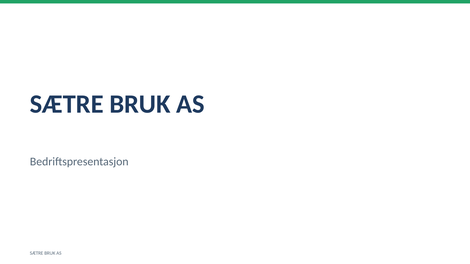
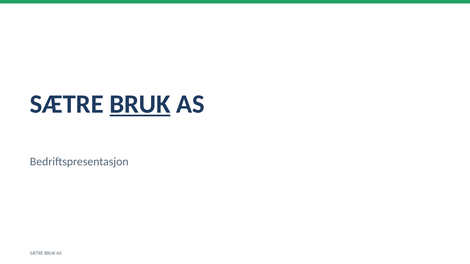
BRUK at (140, 104) underline: none -> present
